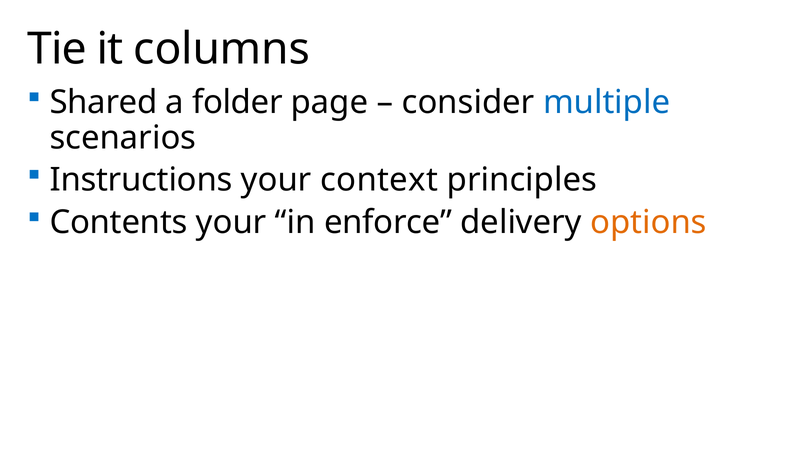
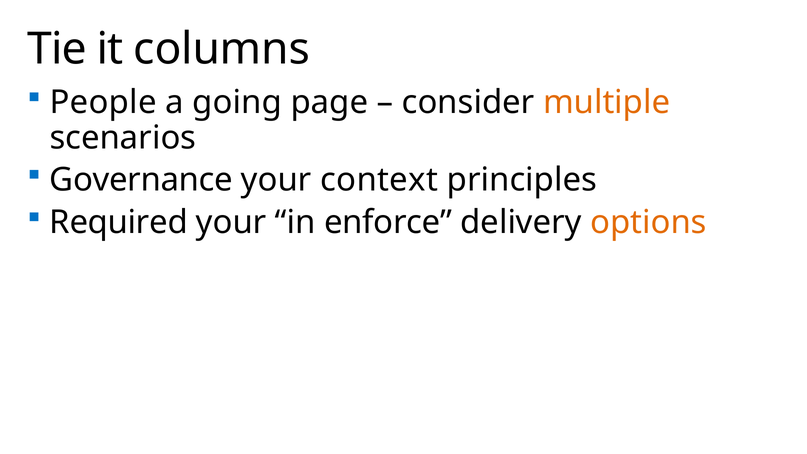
Shared: Shared -> People
folder: folder -> going
multiple colour: blue -> orange
Instructions: Instructions -> Governance
Contents: Contents -> Required
